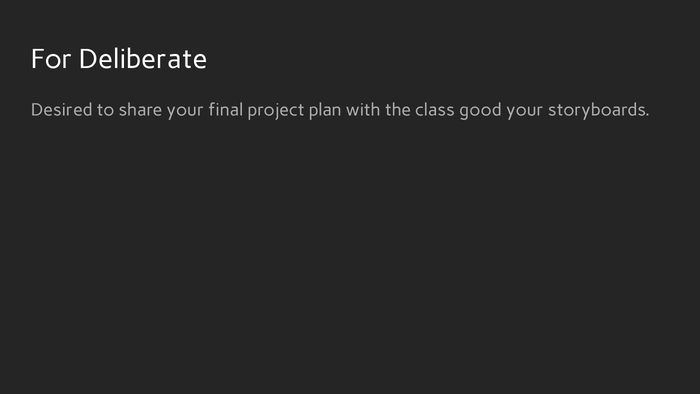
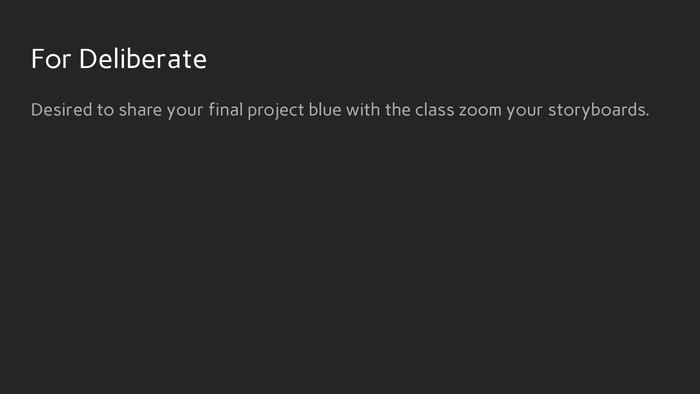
plan: plan -> blue
good: good -> zoom
